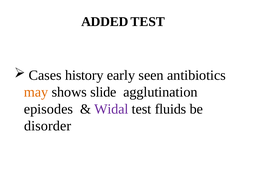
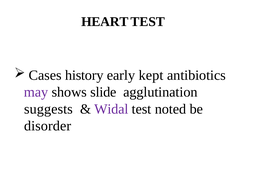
ADDED: ADDED -> HEART
seen: seen -> kept
may colour: orange -> purple
episodes: episodes -> suggests
fluids: fluids -> noted
